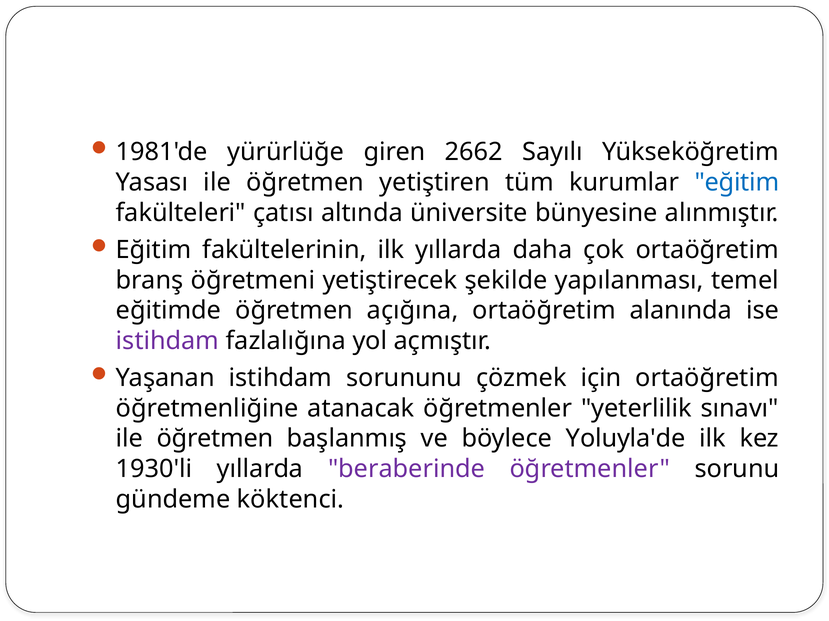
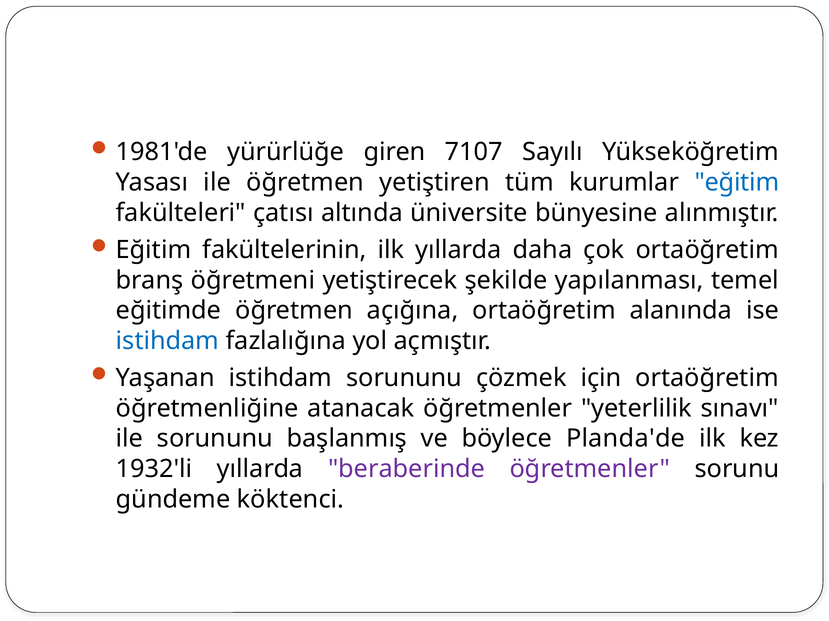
2662: 2662 -> 7107
istihdam at (168, 341) colour: purple -> blue
öğretmen at (215, 439): öğretmen -> sorununu
Yoluyla'de: Yoluyla'de -> Planda'de
1930'li: 1930'li -> 1932'li
